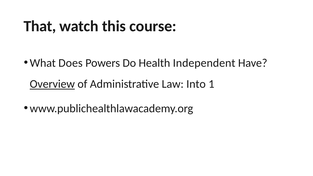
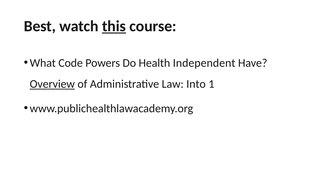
That: That -> Best
this underline: none -> present
Does: Does -> Code
